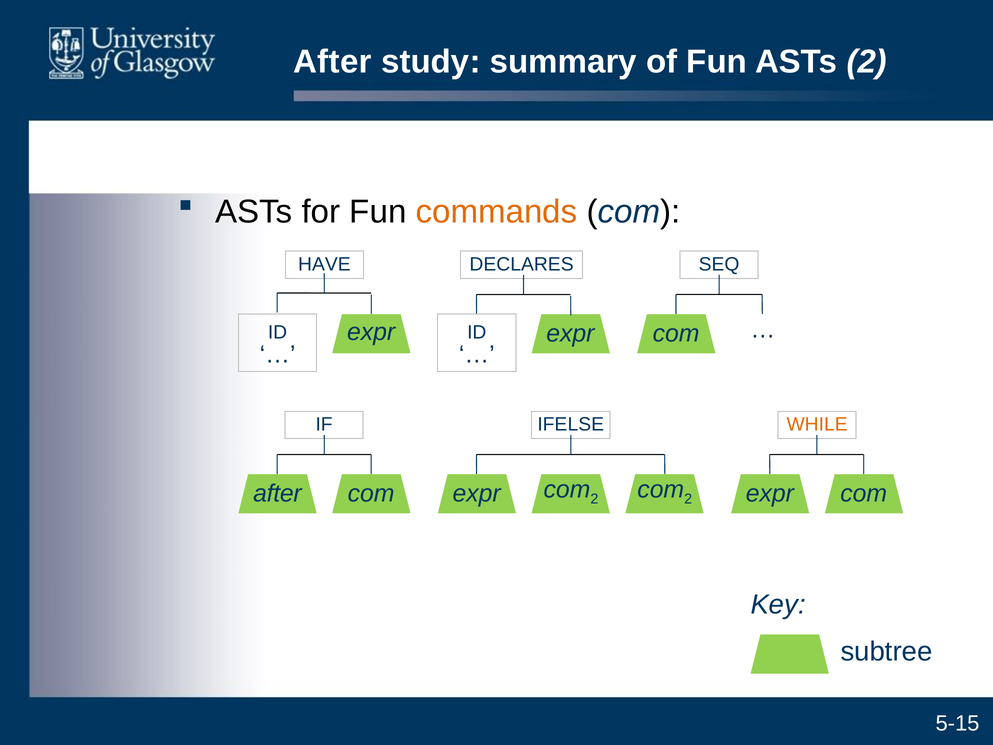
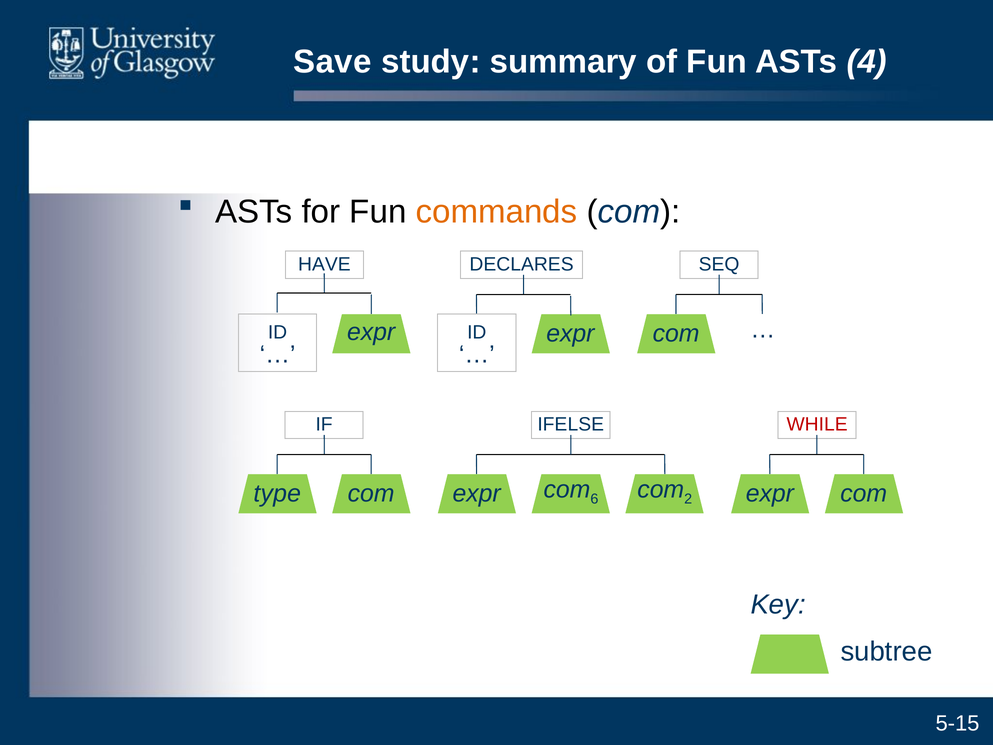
After at (332, 62): After -> Save
ASTs 2: 2 -> 4
WHILE colour: orange -> red
after at (277, 494): after -> type
expr com 2: 2 -> 6
